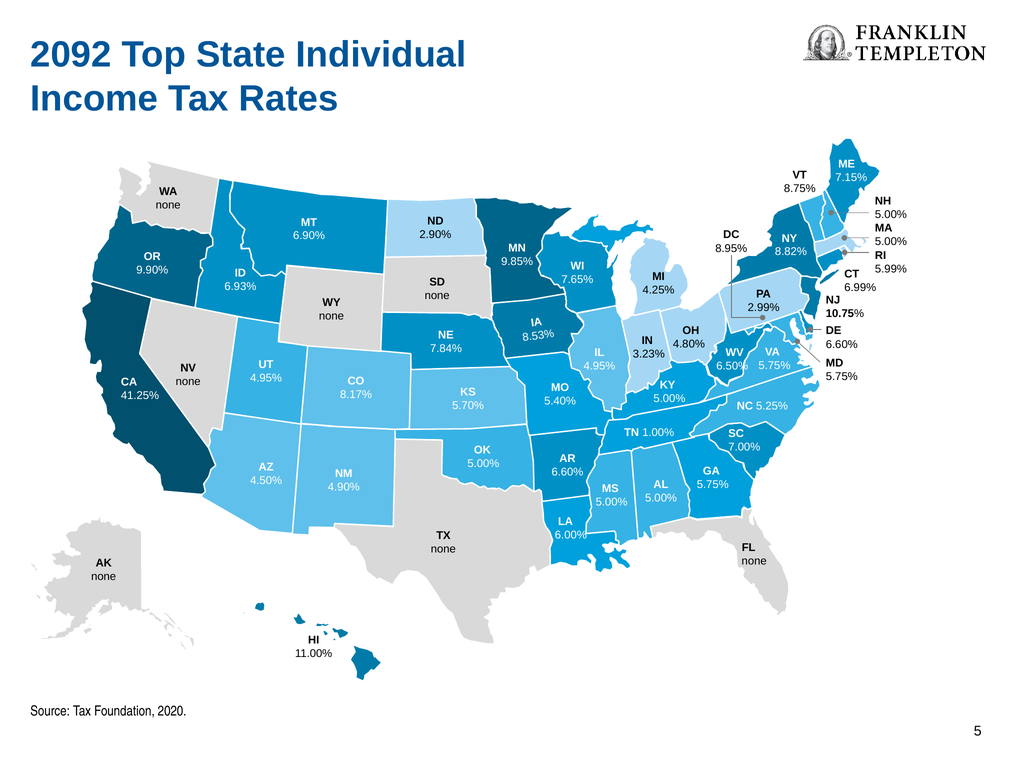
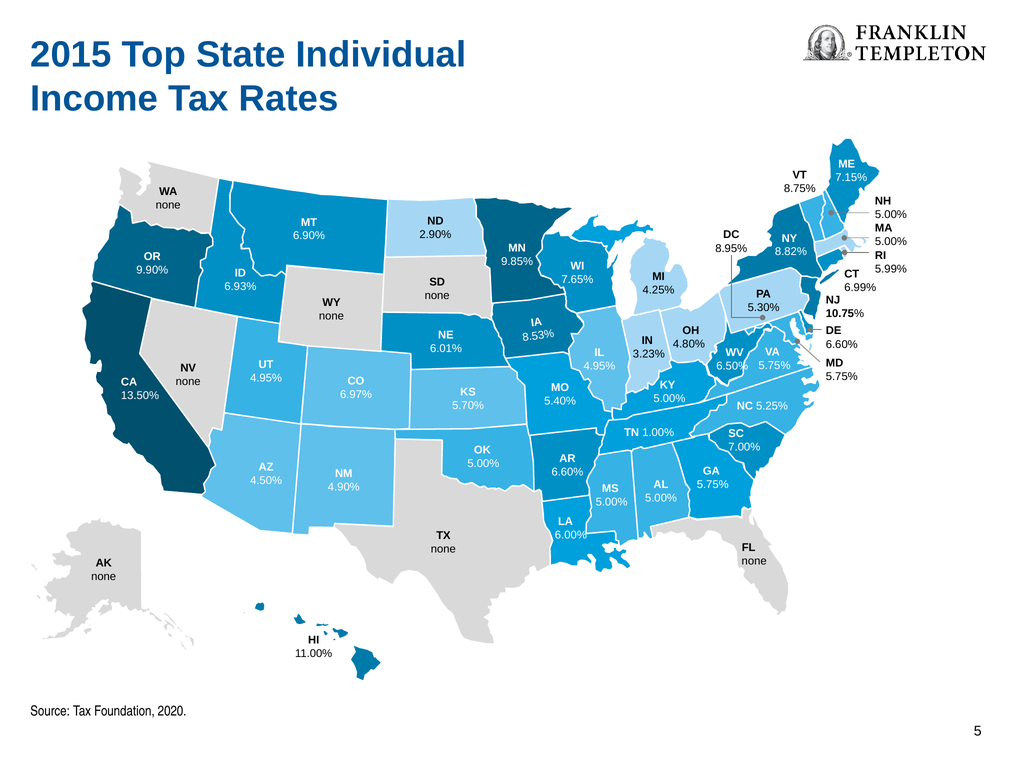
2092: 2092 -> 2015
2.99%: 2.99% -> 5.30%
7.84%: 7.84% -> 6.01%
8.17%: 8.17% -> 6.97%
41.25%: 41.25% -> 13.50%
